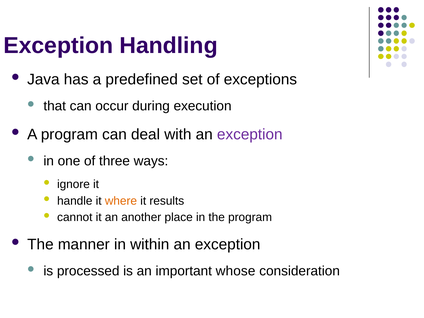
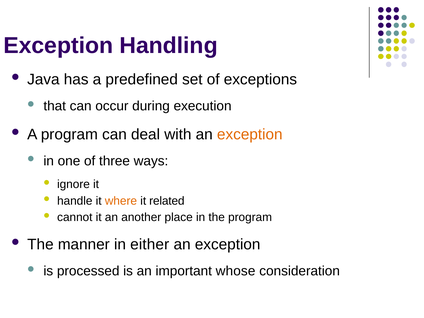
exception at (250, 134) colour: purple -> orange
results: results -> related
within: within -> either
